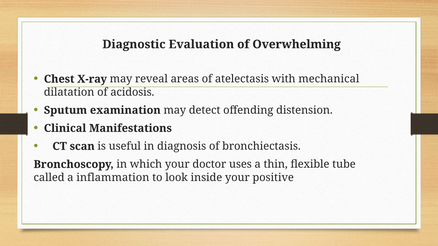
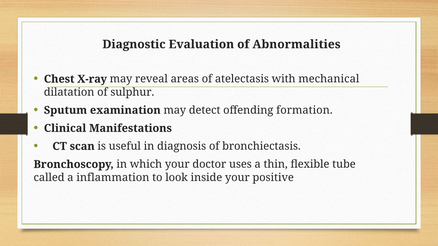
Overwhelming: Overwhelming -> Abnormalities
acidosis: acidosis -> sulphur
distension: distension -> formation
